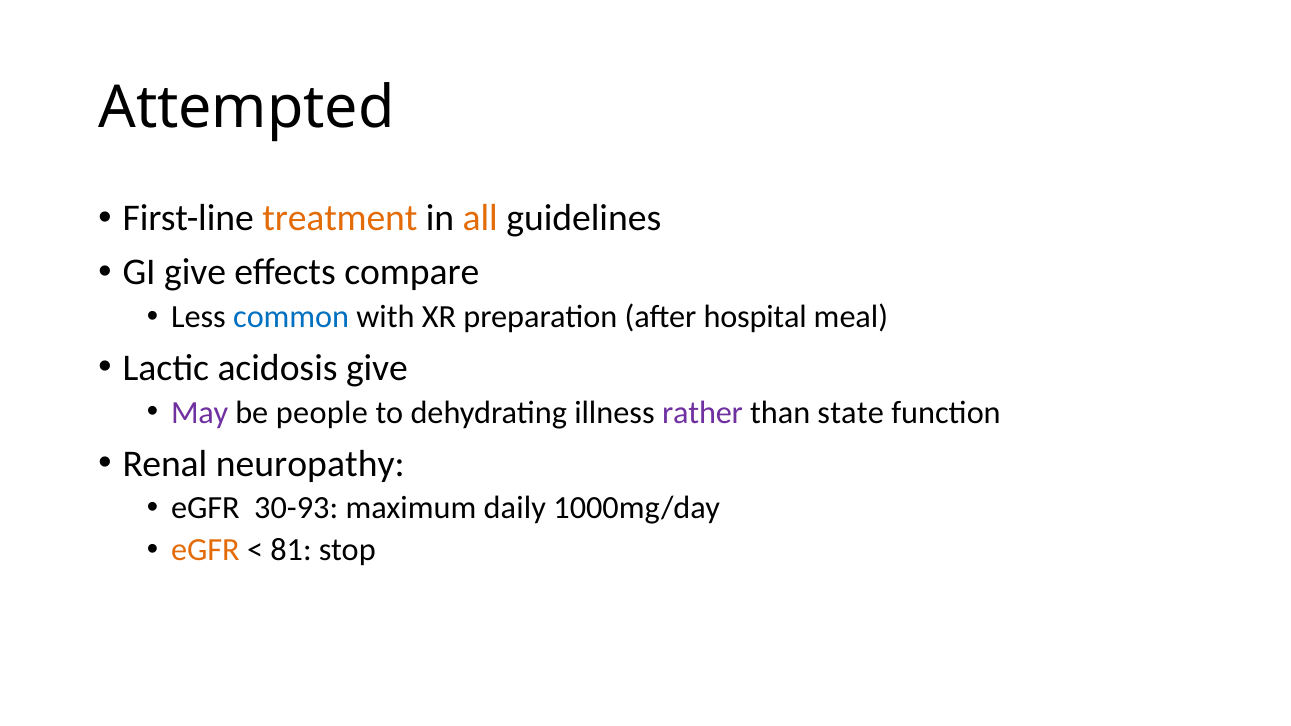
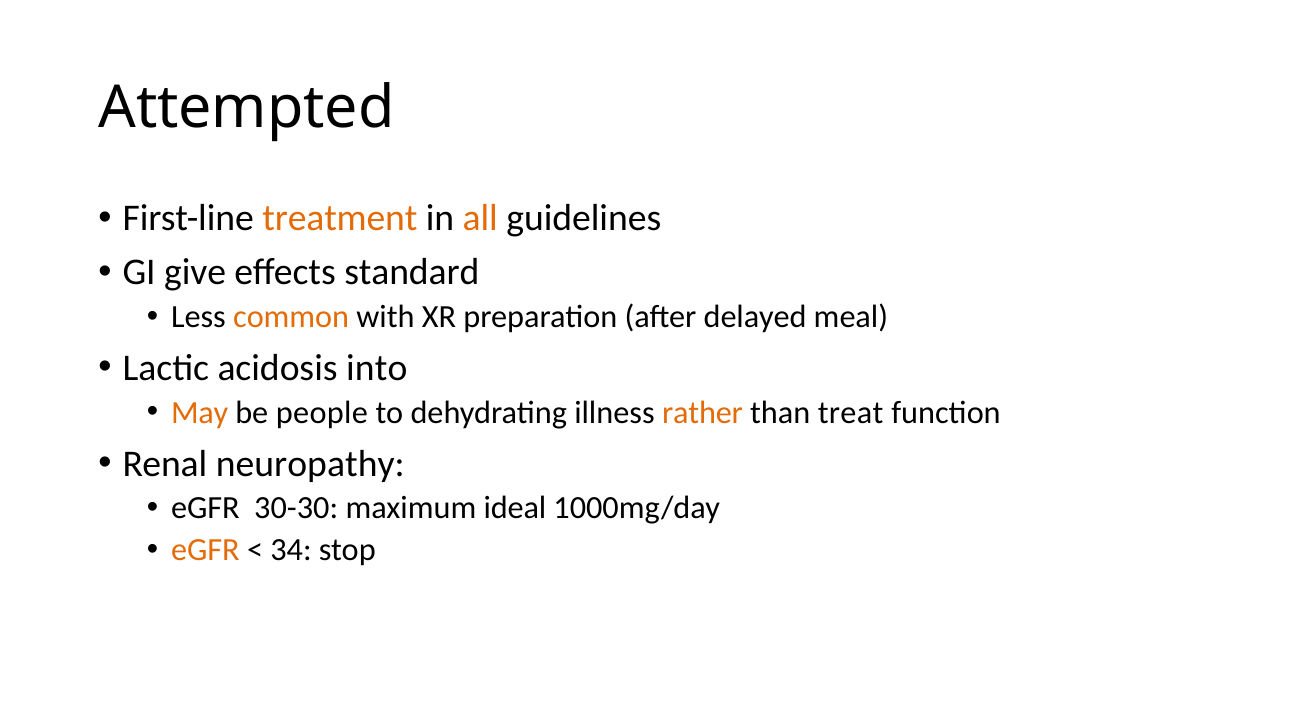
compare: compare -> standard
common colour: blue -> orange
hospital: hospital -> delayed
acidosis give: give -> into
May colour: purple -> orange
rather colour: purple -> orange
state: state -> treat
30-93: 30-93 -> 30-30
daily: daily -> ideal
81: 81 -> 34
